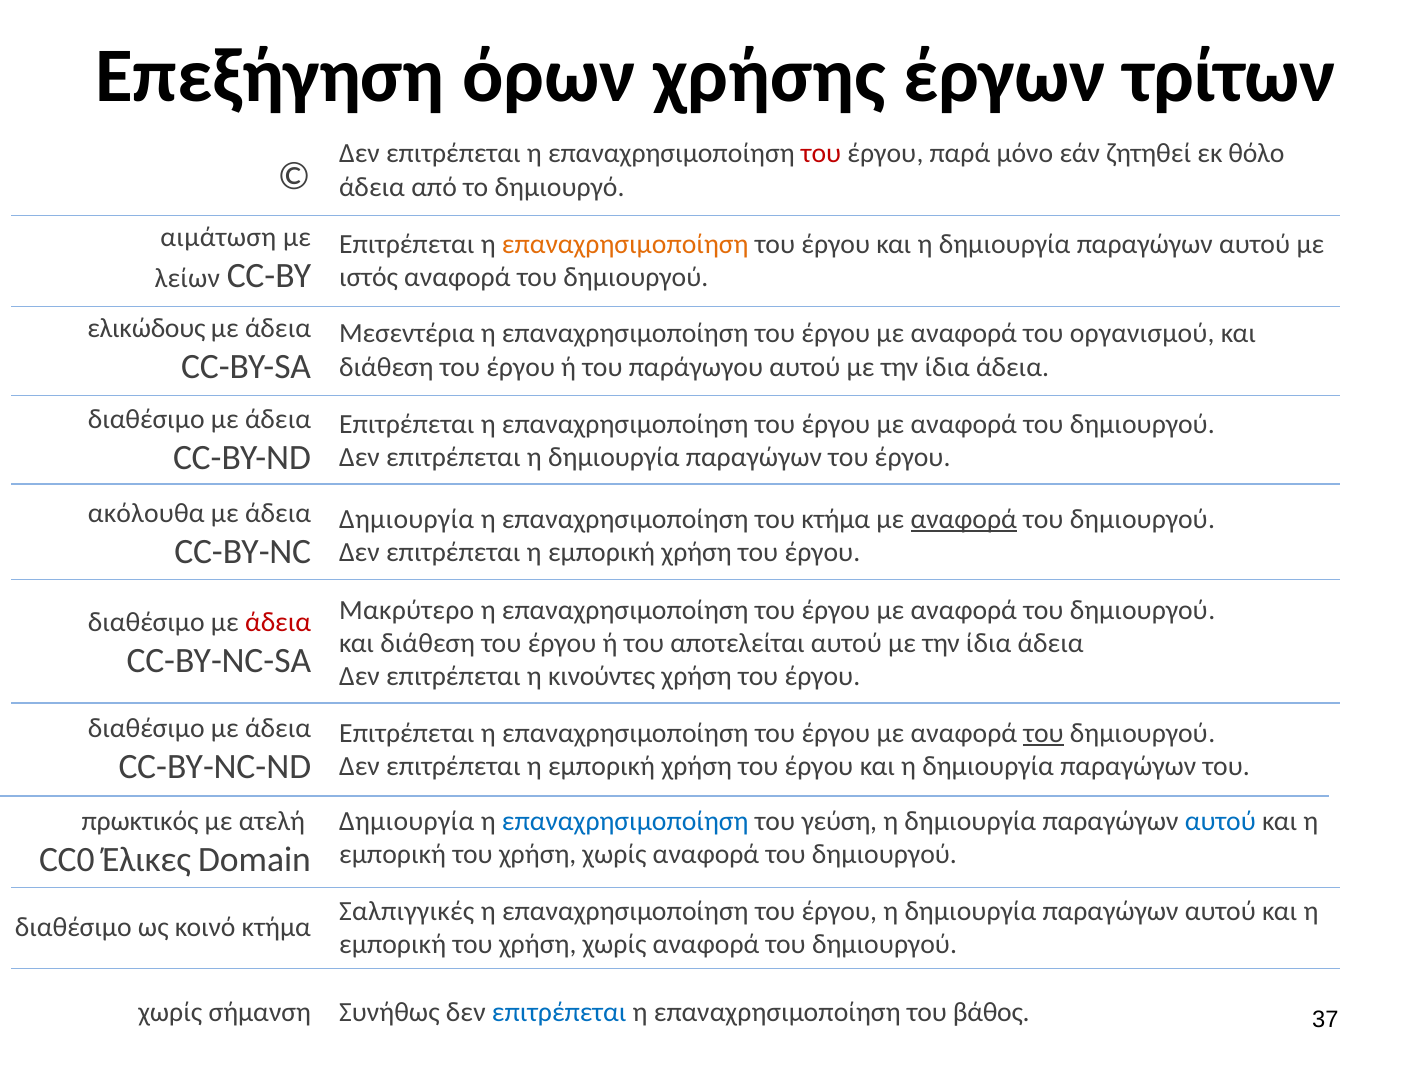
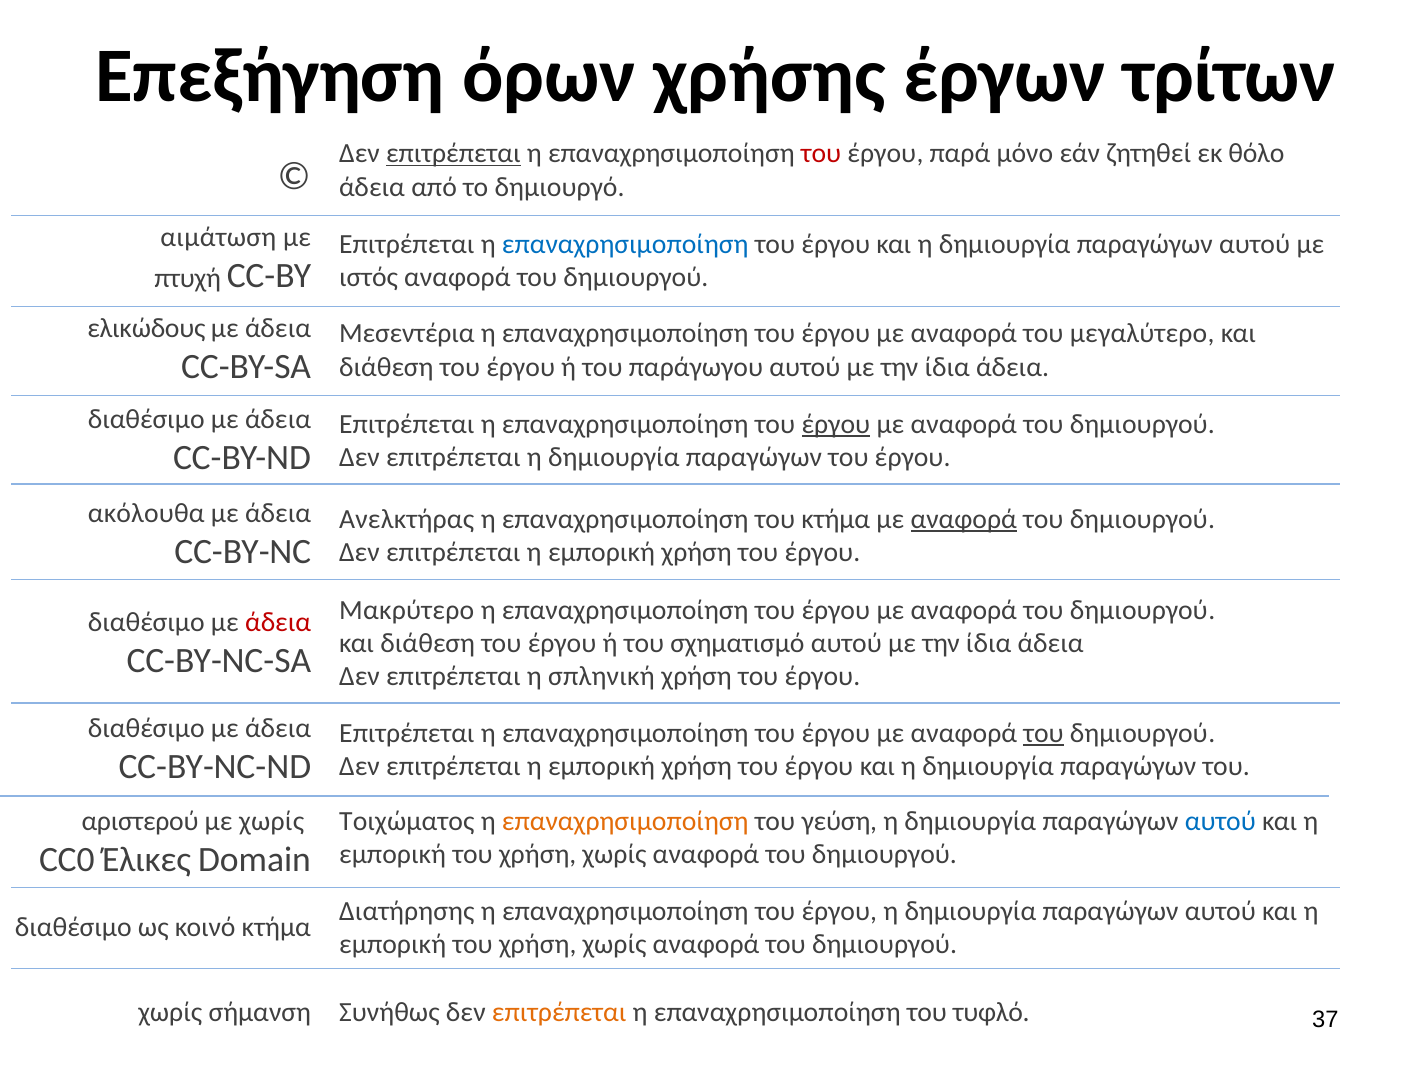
επιτρέπεται at (453, 154) underline: none -> present
επαναχρησιμοποίηση at (625, 244) colour: orange -> blue
λείων: λείων -> πτυχή
οργανισμού: οργανισμού -> μεγαλύτερο
έργου at (836, 424) underline: none -> present
Δημιουργία at (407, 519): Δημιουργία -> Ανελκτήρας
αποτελείται: αποτελείται -> σχηματισμό
κινούντες: κινούντες -> σπληνική
πρωκτικός: πρωκτικός -> αριστερού
με ατελή: ατελή -> χωρίς
Δημιουργία at (407, 822): Δημιουργία -> Τοιχώματος
επαναχρησιμοποίηση at (625, 822) colour: blue -> orange
Σαλπιγγικές: Σαλπιγγικές -> Διατήρησης
επιτρέπεται at (559, 1012) colour: blue -> orange
βάθος: βάθος -> τυφλό
